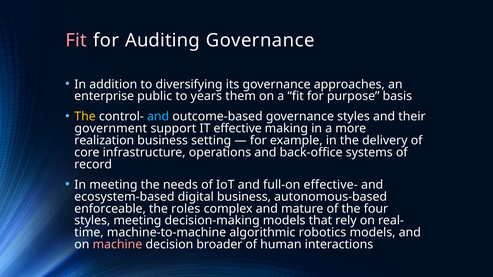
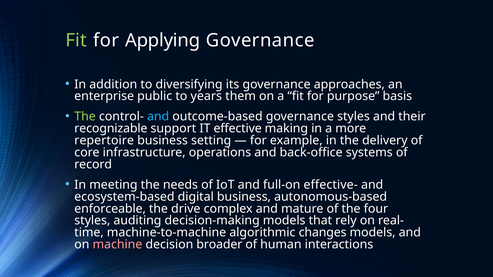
Fit at (76, 40) colour: pink -> light green
Auditing: Auditing -> Applying
The at (85, 117) colour: yellow -> light green
government: government -> recognizable
realization: realization -> repertoire
roles: roles -> drive
styles meeting: meeting -> auditing
robotics: robotics -> changes
